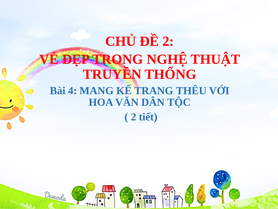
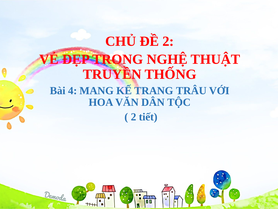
THÊU: THÊU -> TRÂU
